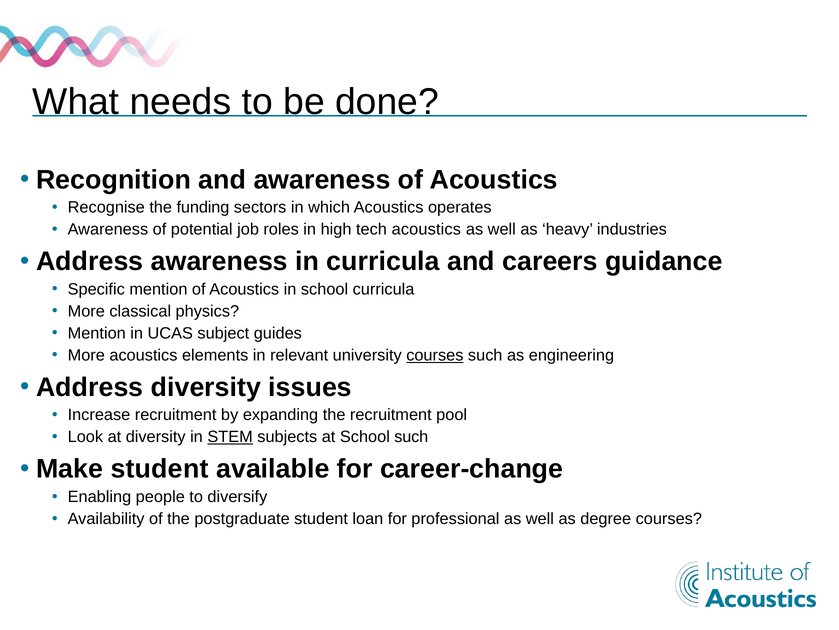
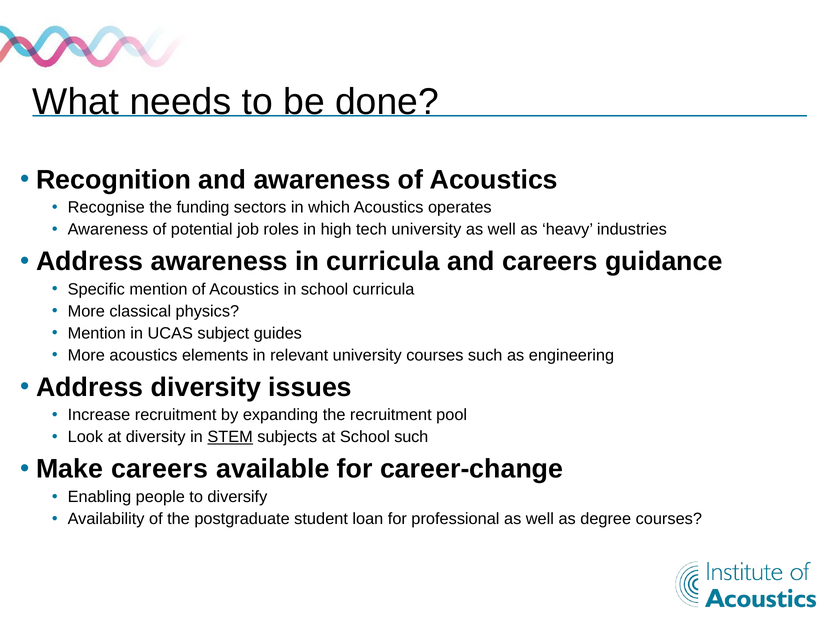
tech acoustics: acoustics -> university
courses at (435, 355) underline: present -> none
Make student: student -> careers
